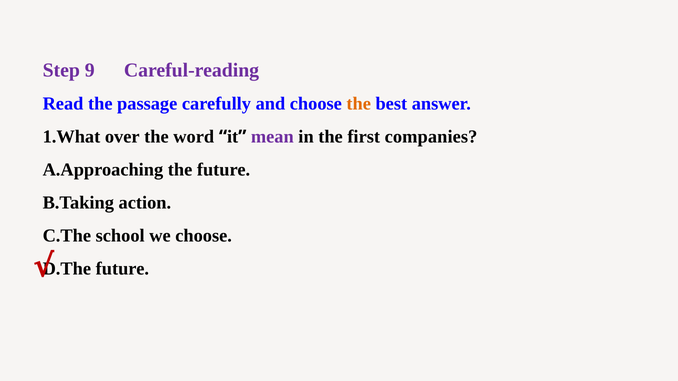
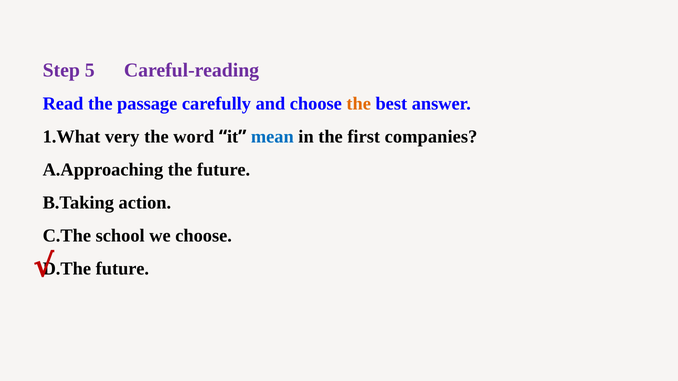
9: 9 -> 5
over: over -> very
mean colour: purple -> blue
